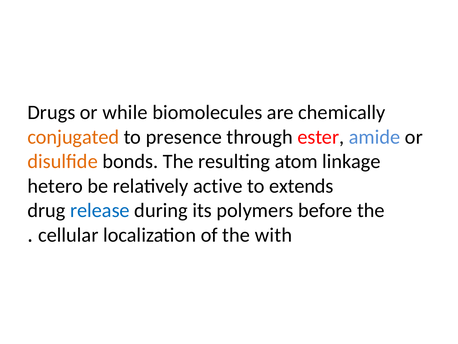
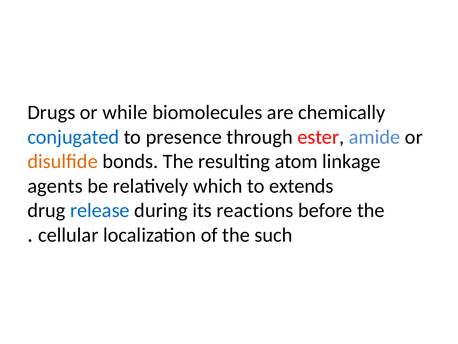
conjugated colour: orange -> blue
hetero: hetero -> agents
active: active -> which
polymers: polymers -> reactions
with: with -> such
